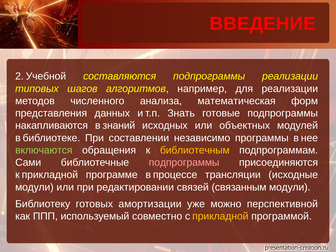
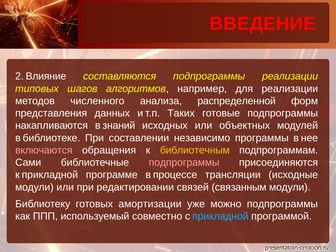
Учебной: Учебной -> Влияние
математическая: математическая -> распределенной
Знать: Знать -> Таких
включаются colour: light green -> pink
можно перспективной: перспективной -> подпрограммы
прикладной at (220, 216) colour: yellow -> light blue
